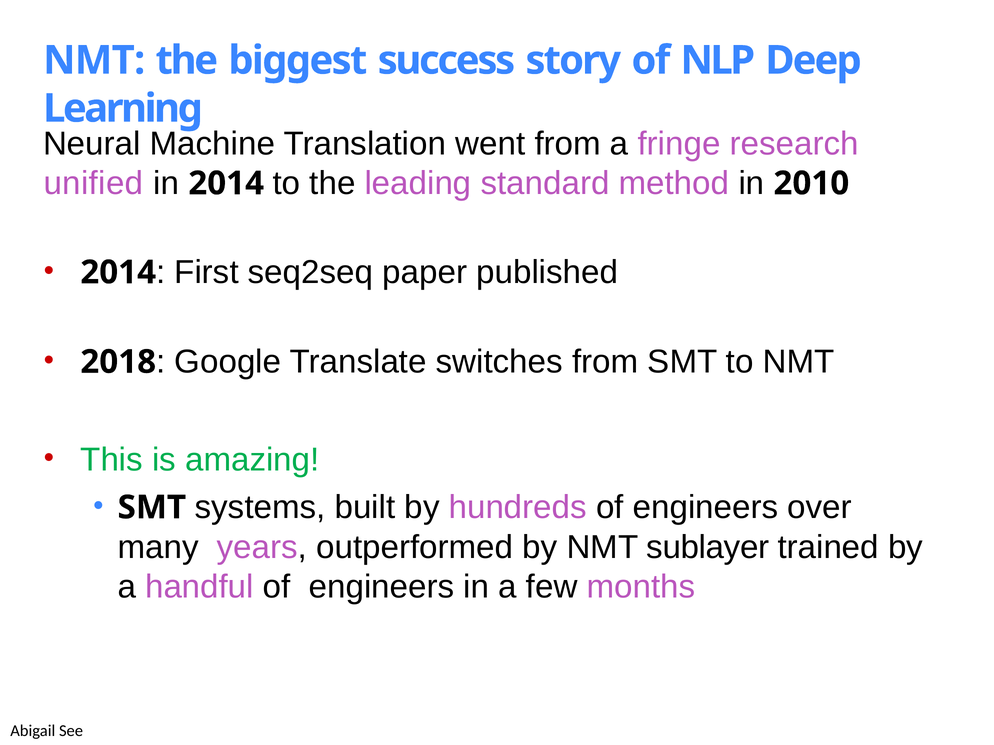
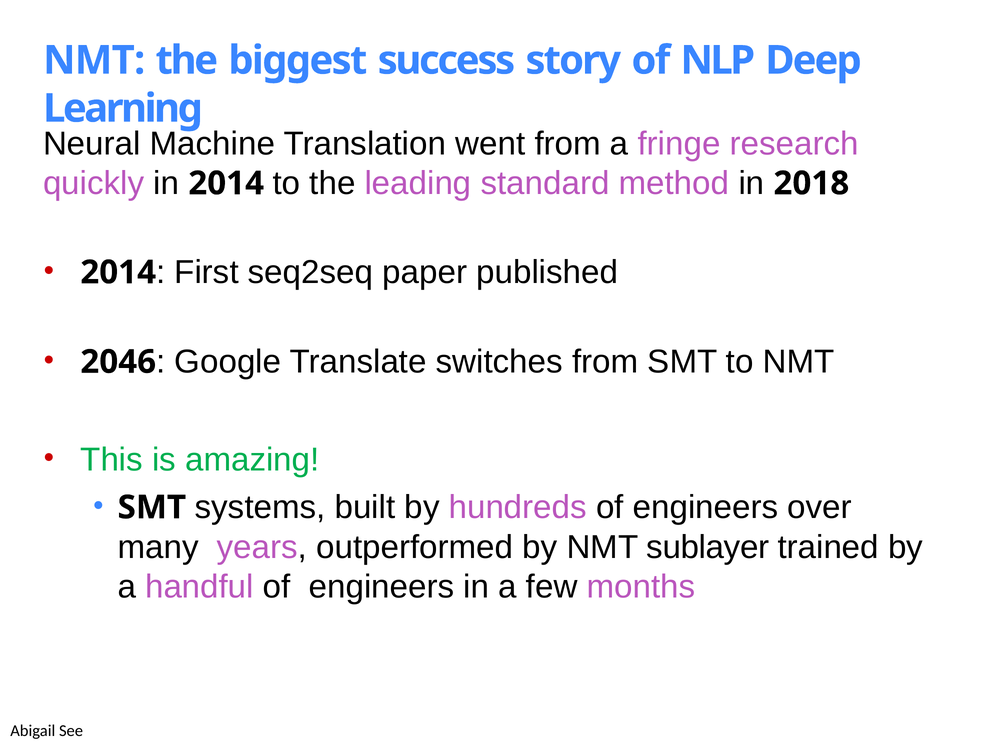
unified: unified -> quickly
2010: 2010 -> 2018
2018: 2018 -> 2046
